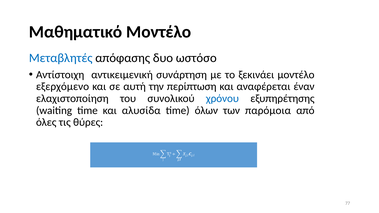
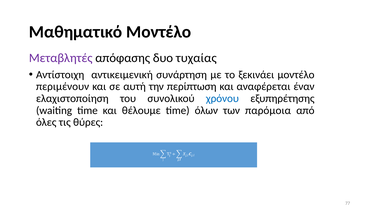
Μεταβλητές colour: blue -> purple
ωστόσο: ωστόσο -> τυχαίας
εξερχόμενο: εξερχόμενο -> περιμένουν
αλυσίδα: αλυσίδα -> θέλουμε
